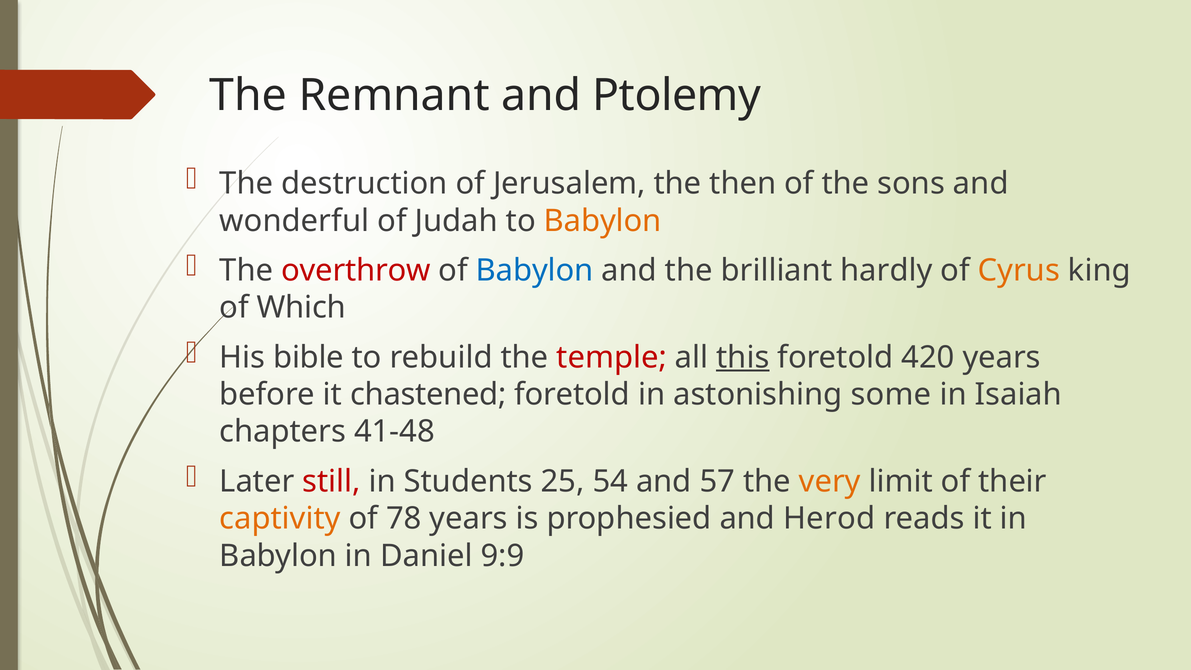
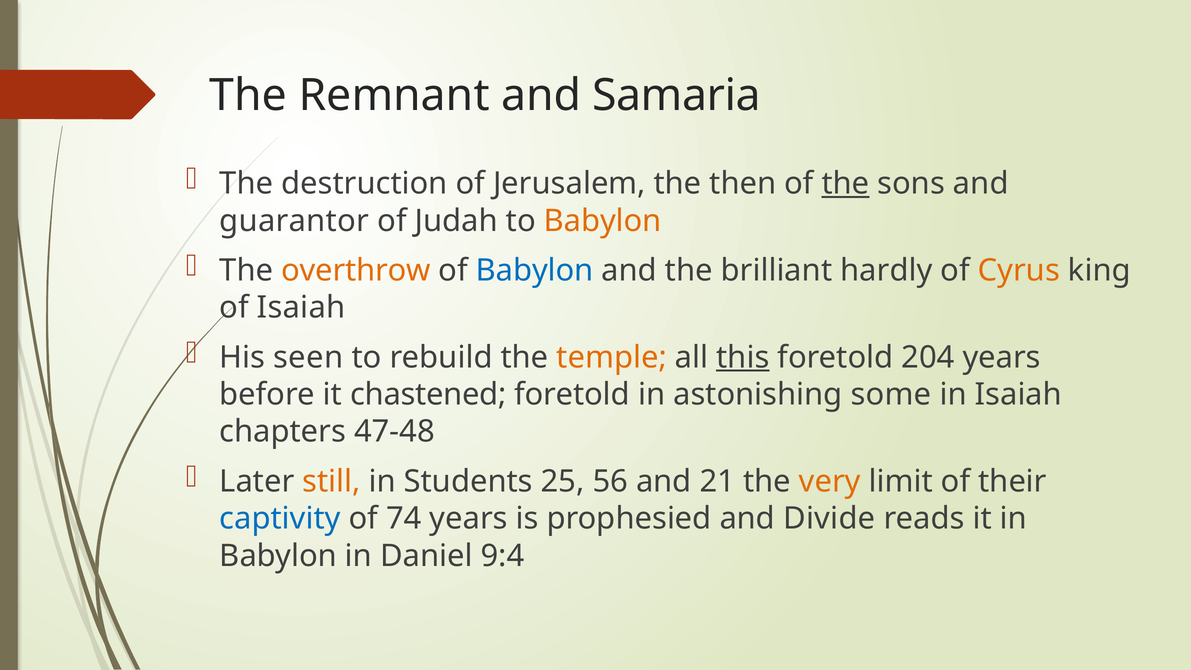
Ptolemy: Ptolemy -> Samaria
the at (846, 184) underline: none -> present
wonderful: wonderful -> guarantor
overthrow colour: red -> orange
of Which: Which -> Isaiah
bible: bible -> seen
temple colour: red -> orange
420: 420 -> 204
41-48: 41-48 -> 47-48
still colour: red -> orange
54: 54 -> 56
57: 57 -> 21
captivity colour: orange -> blue
78: 78 -> 74
Herod: Herod -> Divide
9:9: 9:9 -> 9:4
